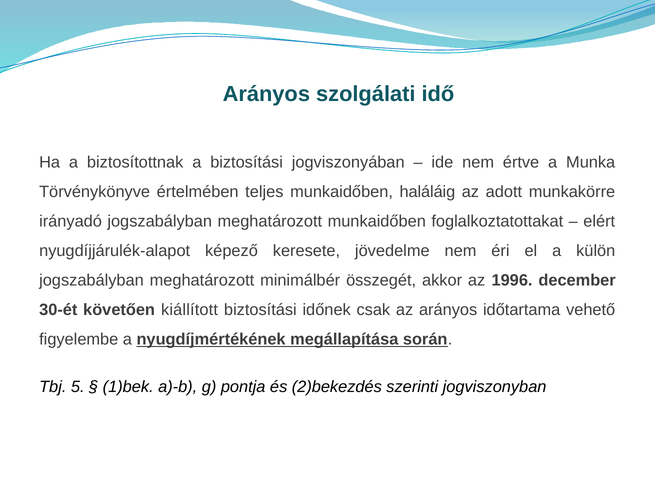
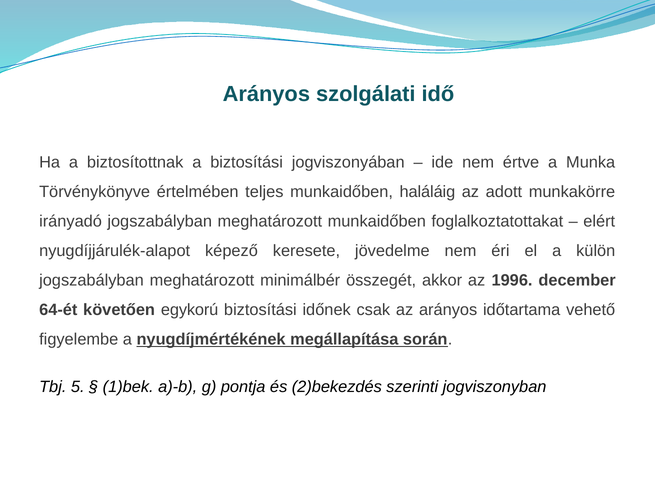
30-ét: 30-ét -> 64-ét
kiállított: kiállított -> egykorú
